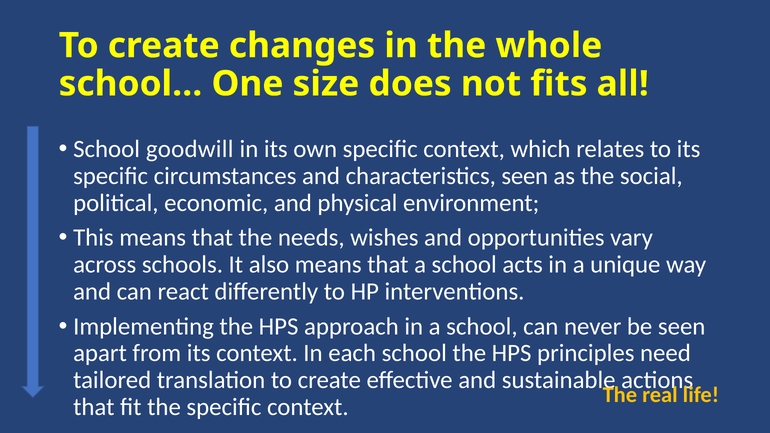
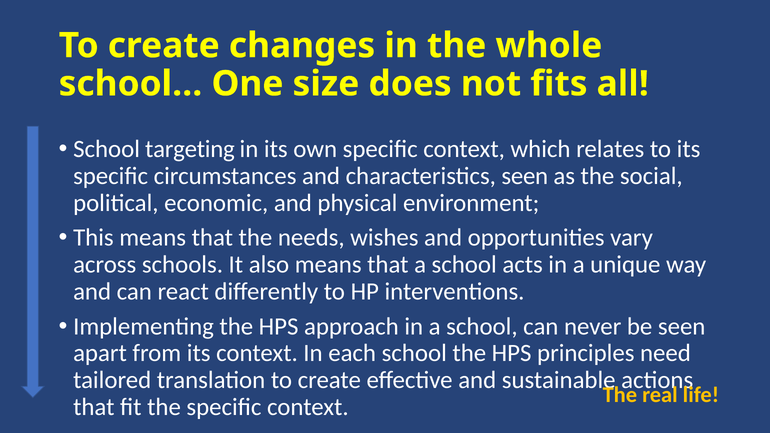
goodwill: goodwill -> targeting
